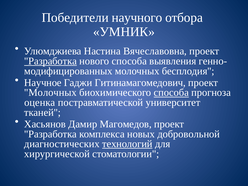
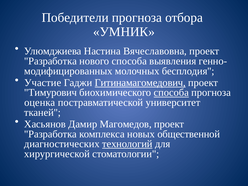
Победители научного: научного -> прогноза
Разработка at (50, 61) underline: present -> none
Научное: Научное -> Участие
Гитинамагомедович underline: none -> present
Молочных at (50, 93): Молочных -> Тимурович
добровольной: добровольной -> общественной
